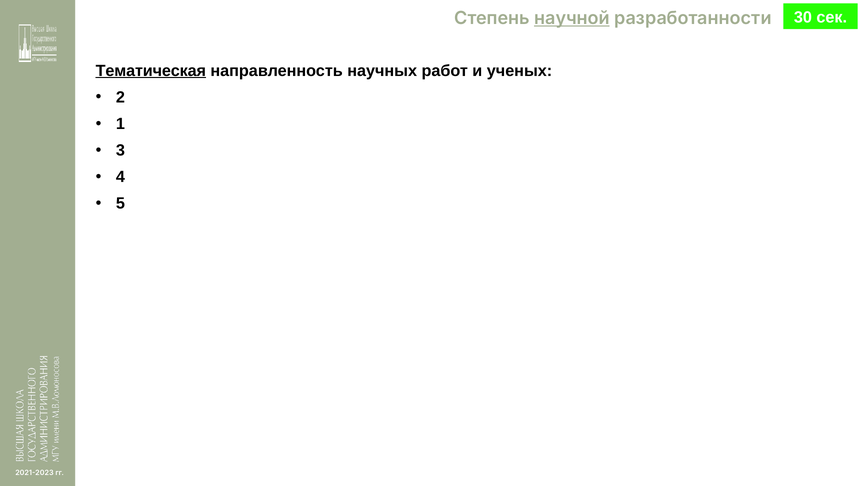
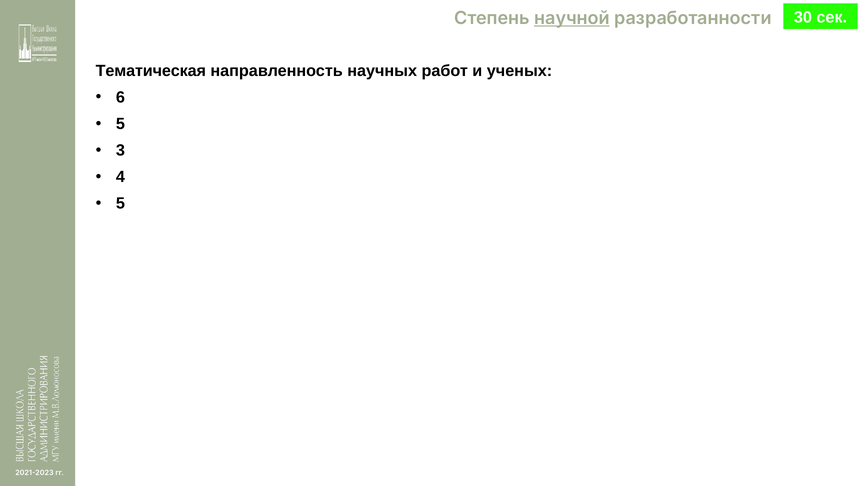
Тематическая underline: present -> none
2: 2 -> 6
1 at (120, 124): 1 -> 5
